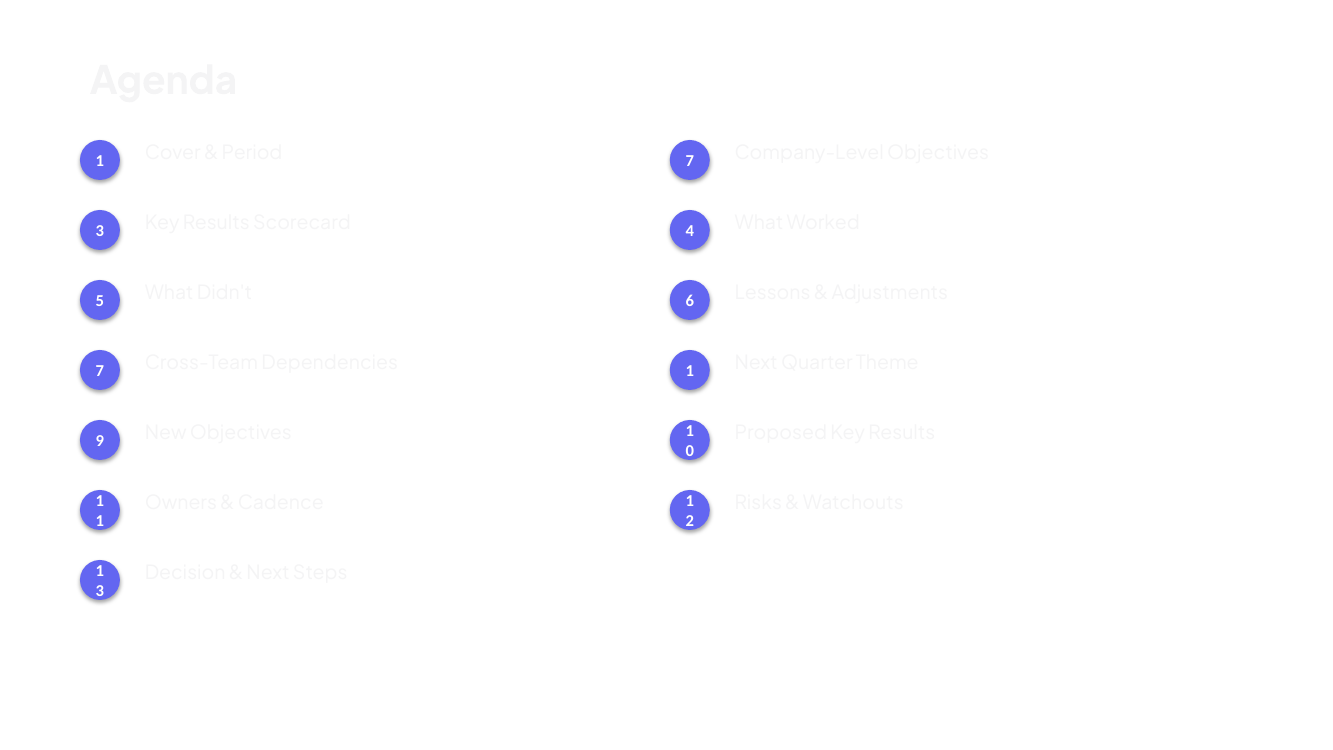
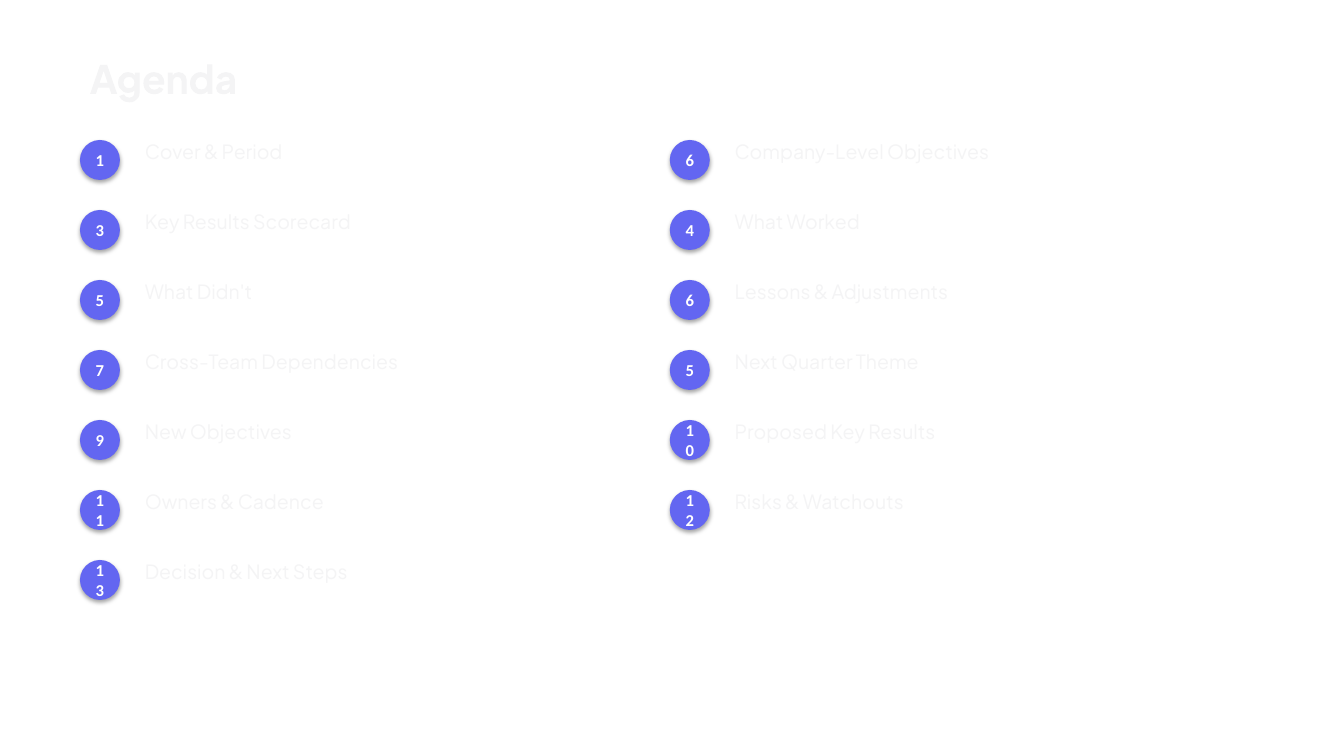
Period 7: 7 -> 6
Dependencies 1: 1 -> 5
